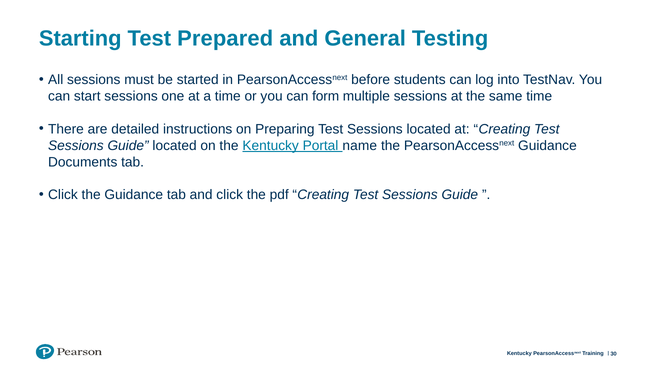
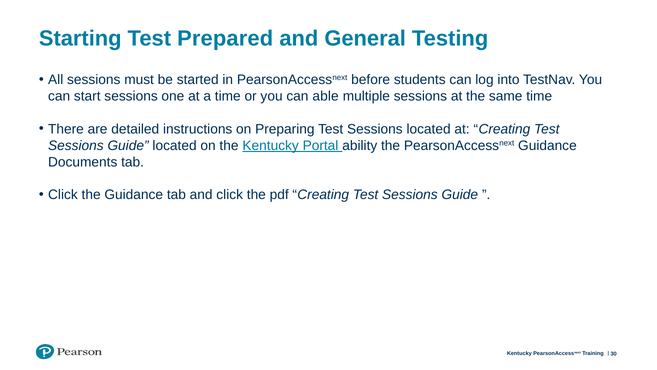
form: form -> able
name: name -> ability
